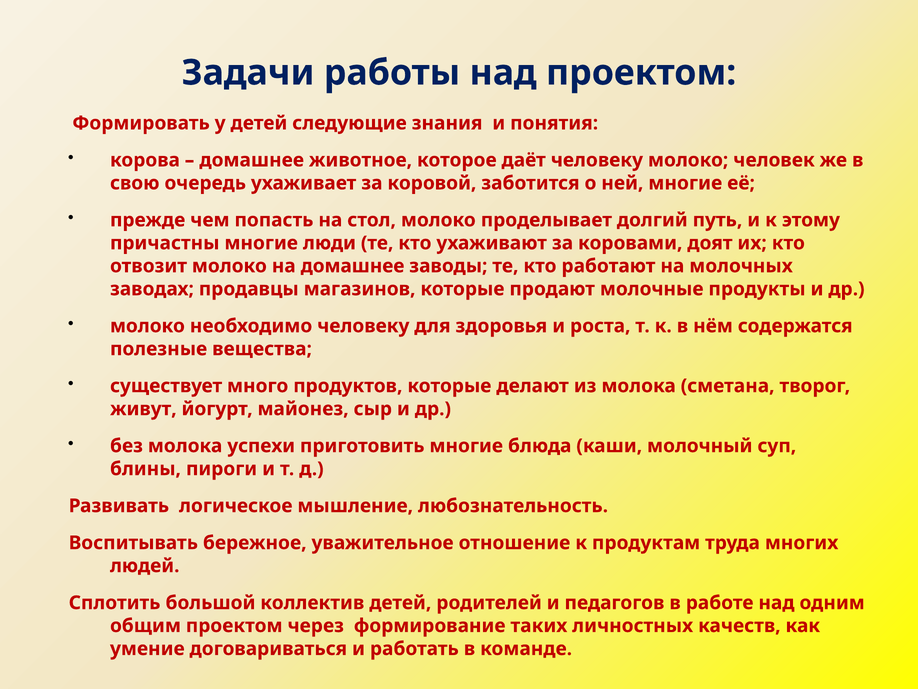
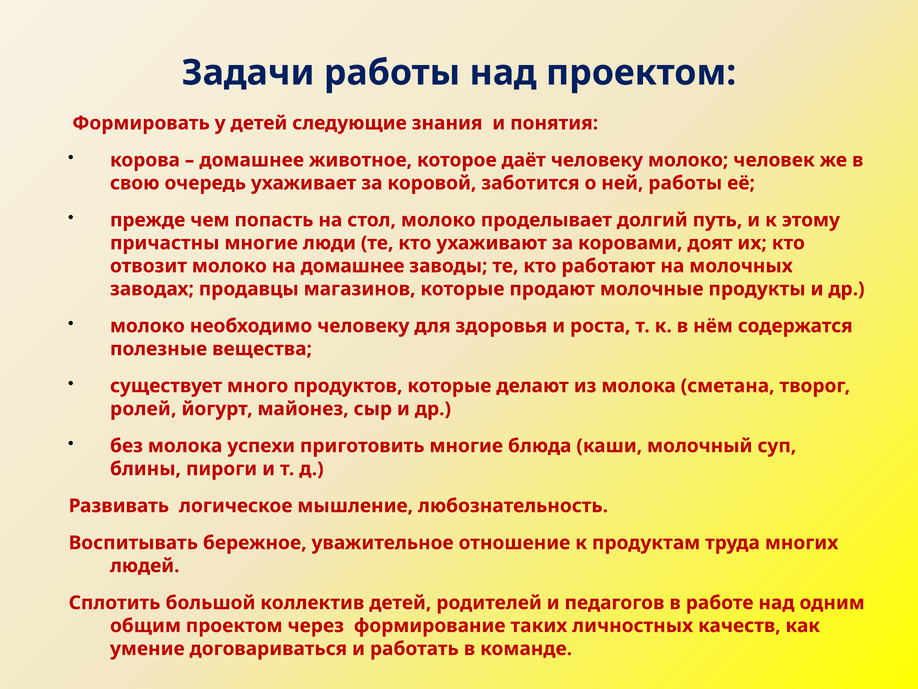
ней многие: многие -> работы
живут: живут -> ролей
